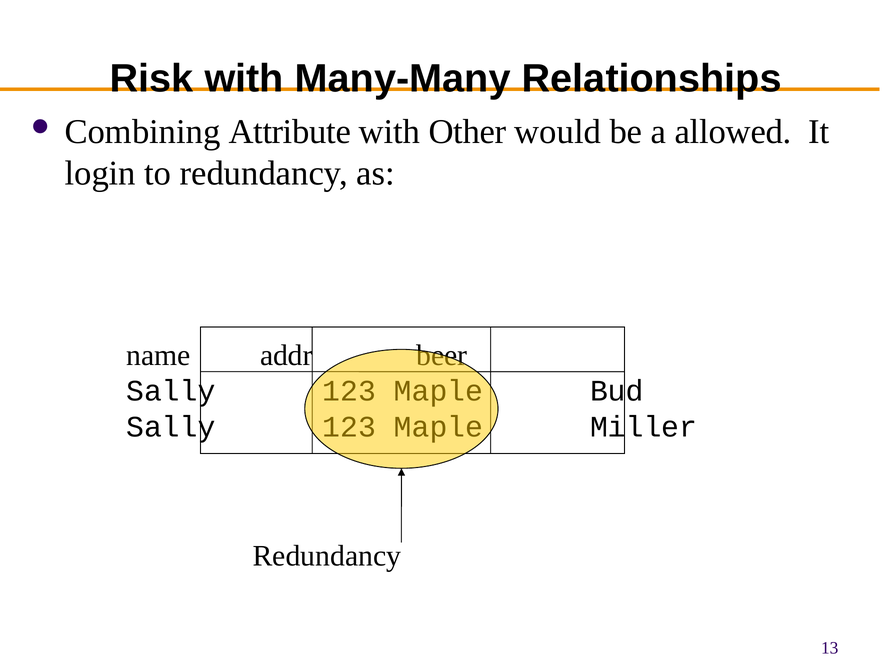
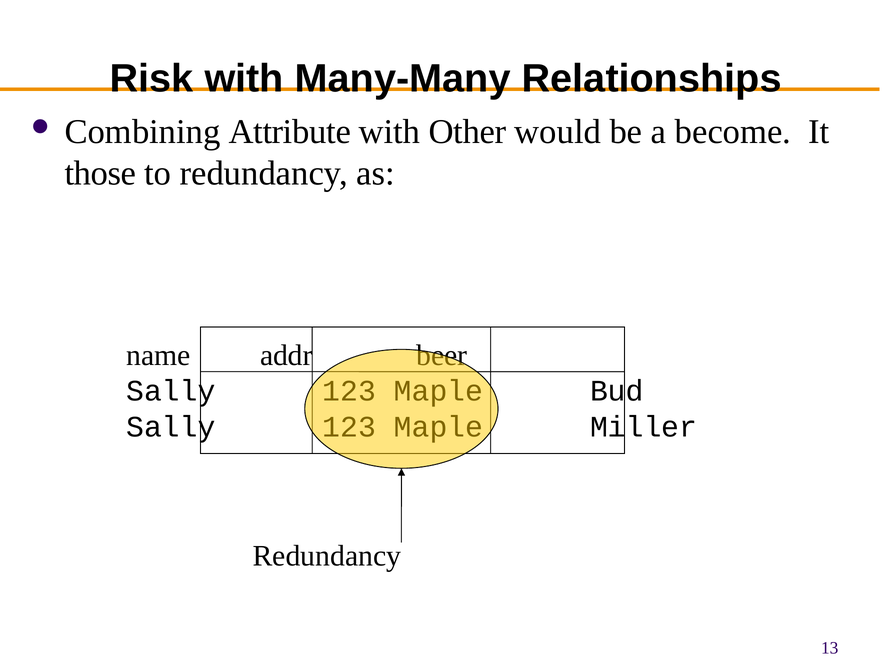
allowed: allowed -> become
login: login -> those
